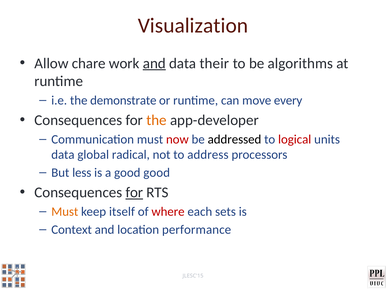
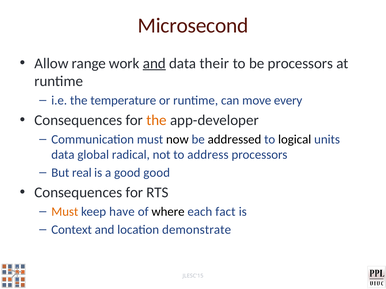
Visualization: Visualization -> Microsecond
chare: chare -> range
be algorithms: algorithms -> processors
demonstrate: demonstrate -> temperature
now colour: red -> black
logical colour: red -> black
less: less -> real
for at (134, 193) underline: present -> none
itself: itself -> have
where colour: red -> black
sets: sets -> fact
performance: performance -> demonstrate
